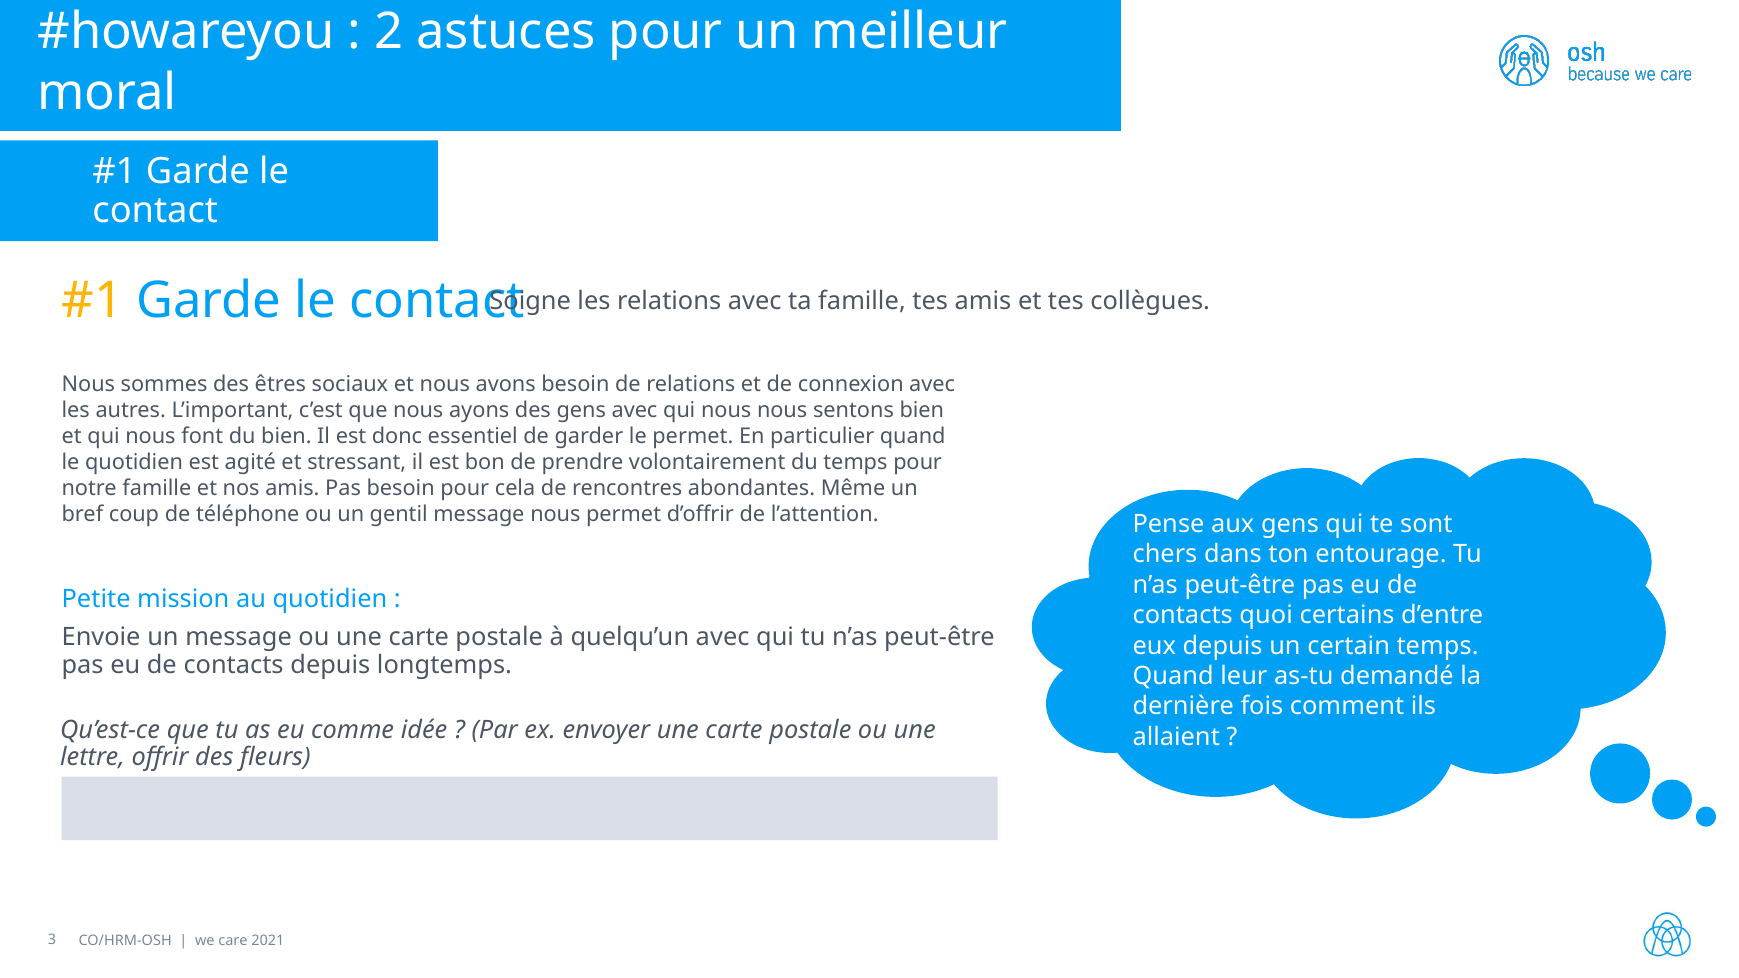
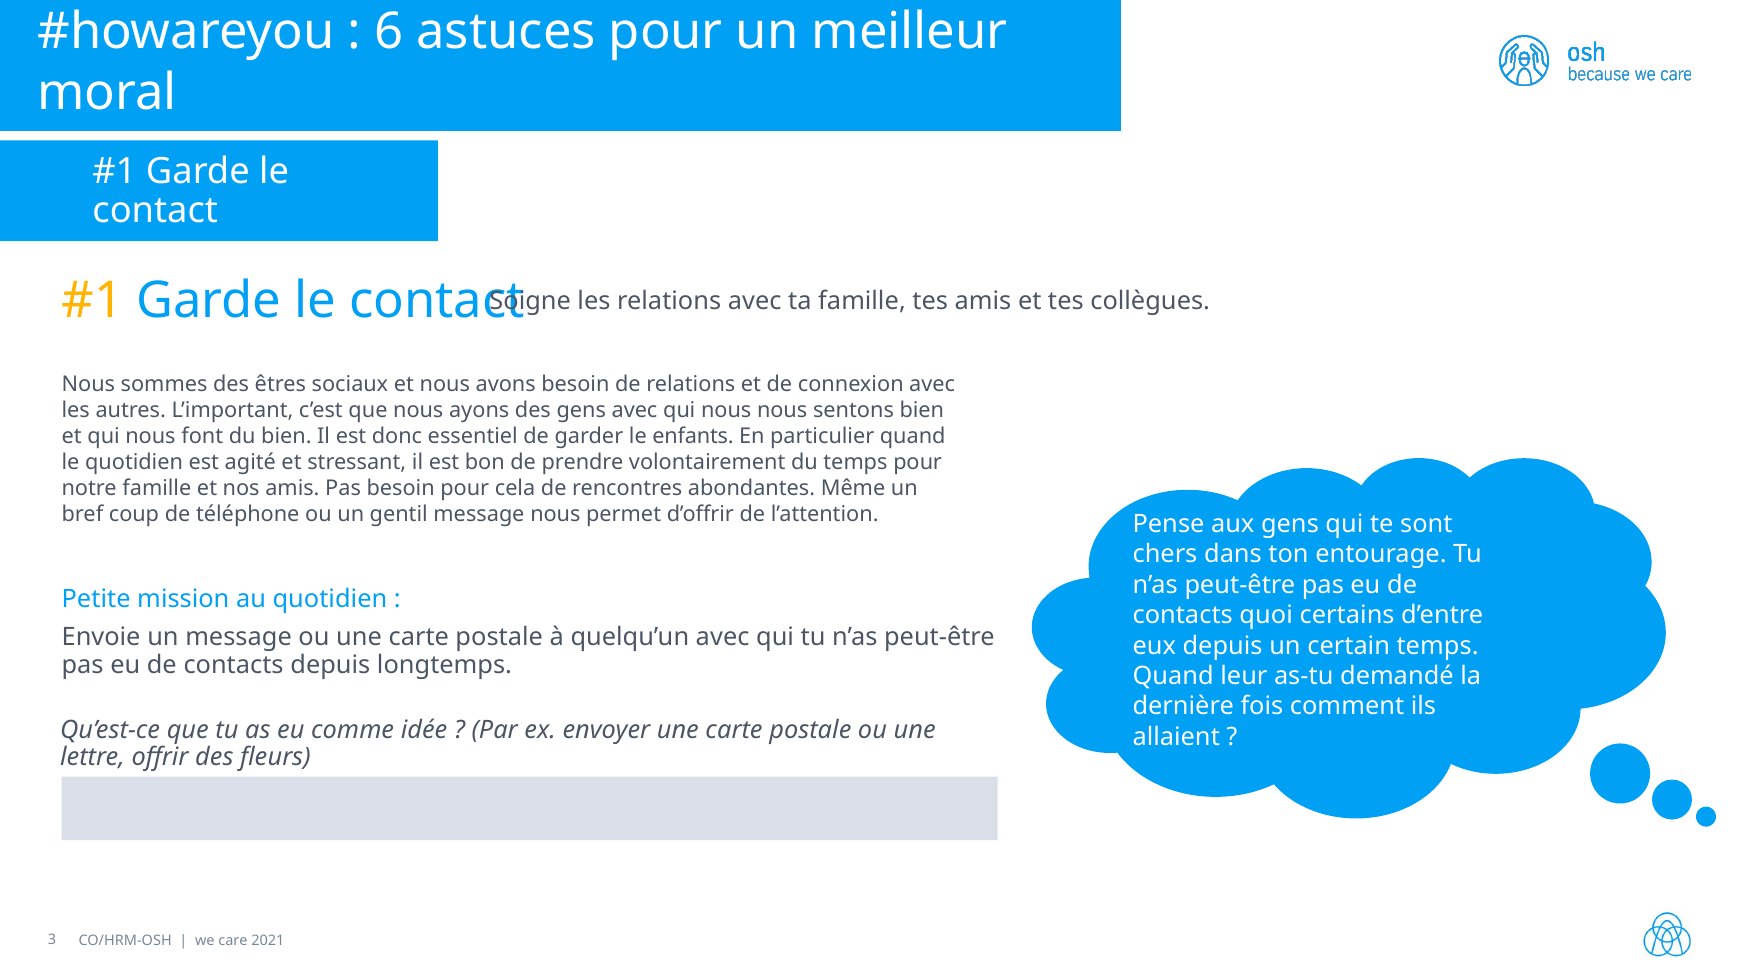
2: 2 -> 6
le permet: permet -> enfants
